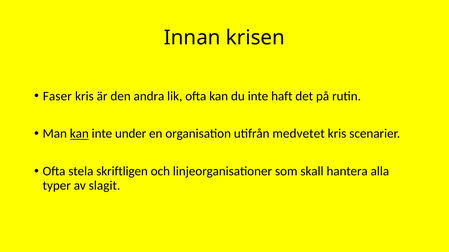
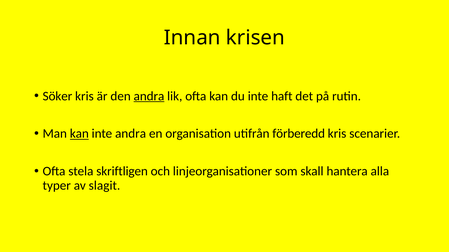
Faser: Faser -> Söker
andra at (149, 96) underline: none -> present
inte under: under -> andra
medvetet: medvetet -> förberedd
